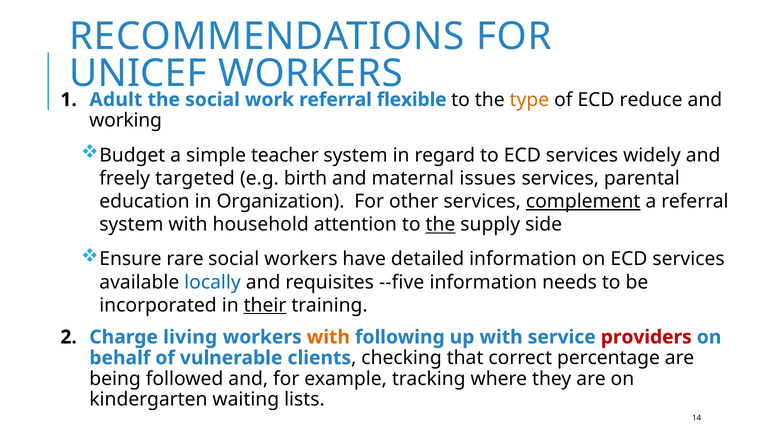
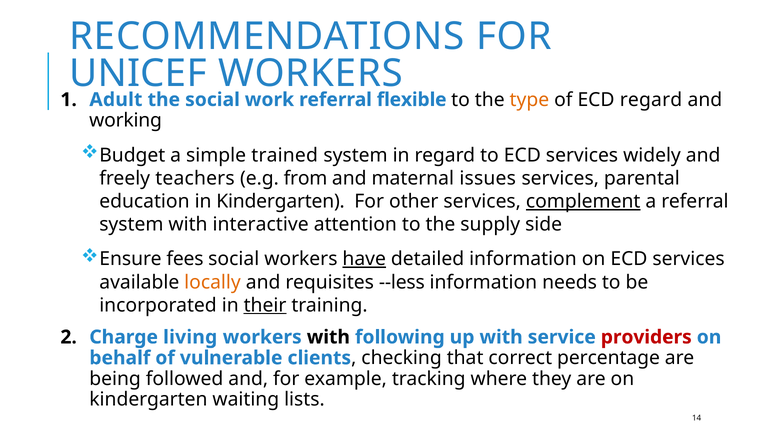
ECD reduce: reduce -> regard
teacher: teacher -> trained
targeted: targeted -> teachers
birth: birth -> from
in Organization: Organization -> Kindergarten
household: household -> interactive
the at (440, 225) underline: present -> none
rare: rare -> fees
have underline: none -> present
locally colour: blue -> orange
--five: --five -> --less
with at (328, 337) colour: orange -> black
